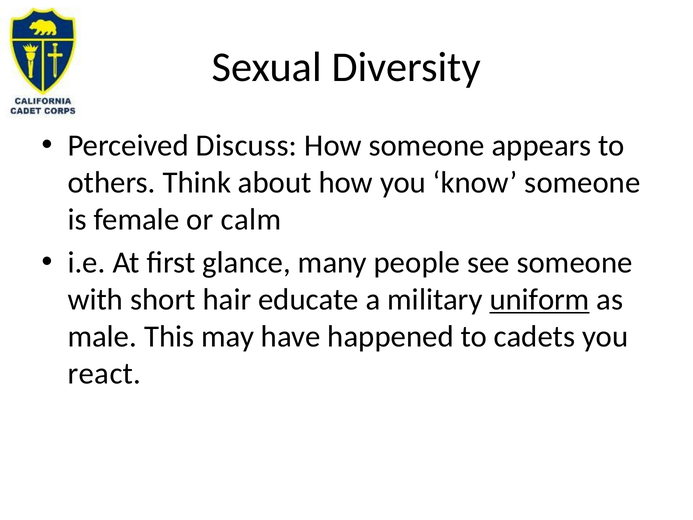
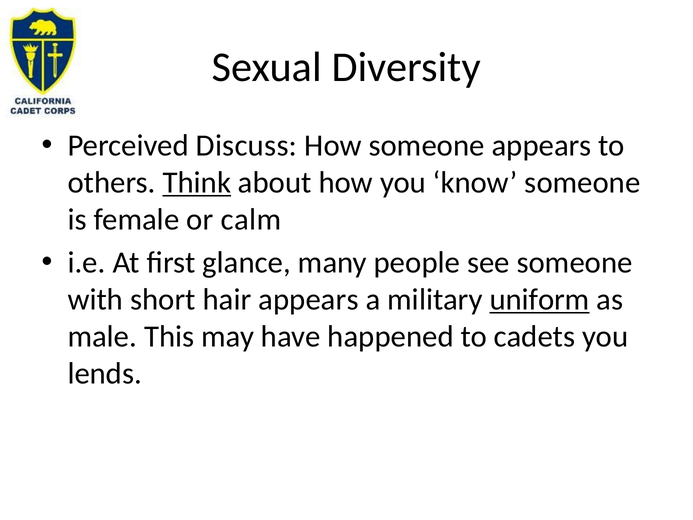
Think underline: none -> present
hair educate: educate -> appears
react: react -> lends
